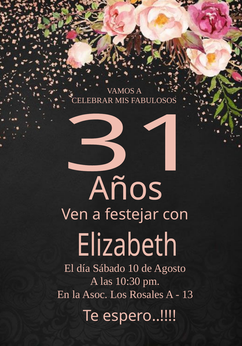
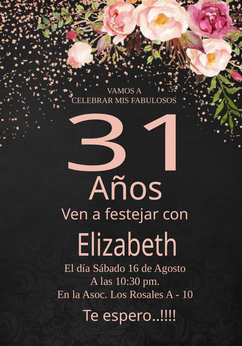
10: 10 -> 16
13: 13 -> 10
